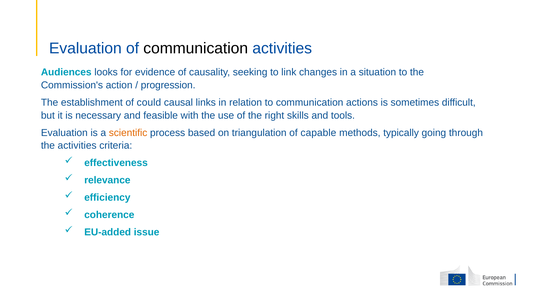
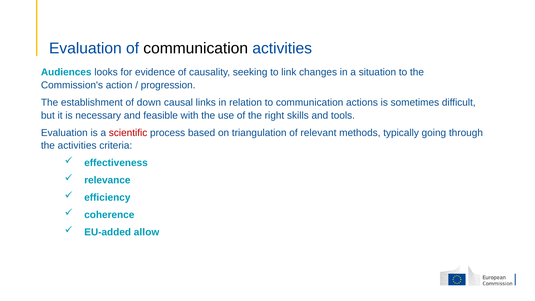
could: could -> down
scientific colour: orange -> red
capable: capable -> relevant
issue: issue -> allow
